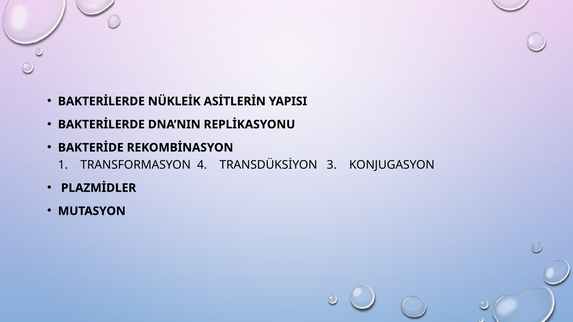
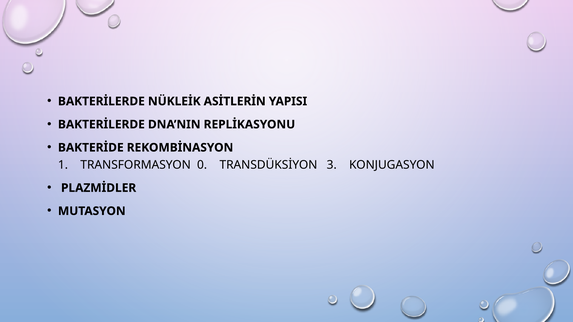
4: 4 -> 0
